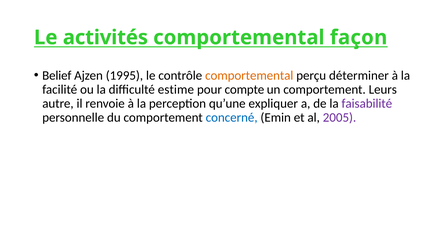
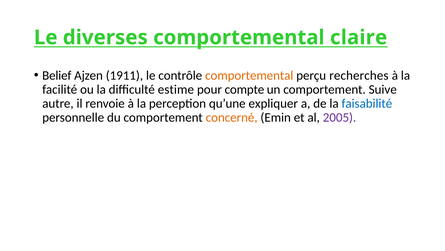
activités: activités -> diverses
façon: façon -> claire
1995: 1995 -> 1911
déterminer: déterminer -> recherches
Leurs: Leurs -> Suive
faisabilité colour: purple -> blue
concerné colour: blue -> orange
